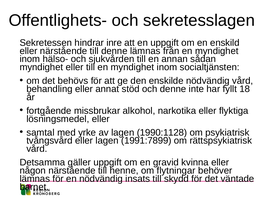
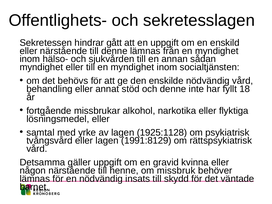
inre: inre -> gått
1990:1128: 1990:1128 -> 1925:1128
1991:7899: 1991:7899 -> 1991:8129
flytningar: flytningar -> missbruk
